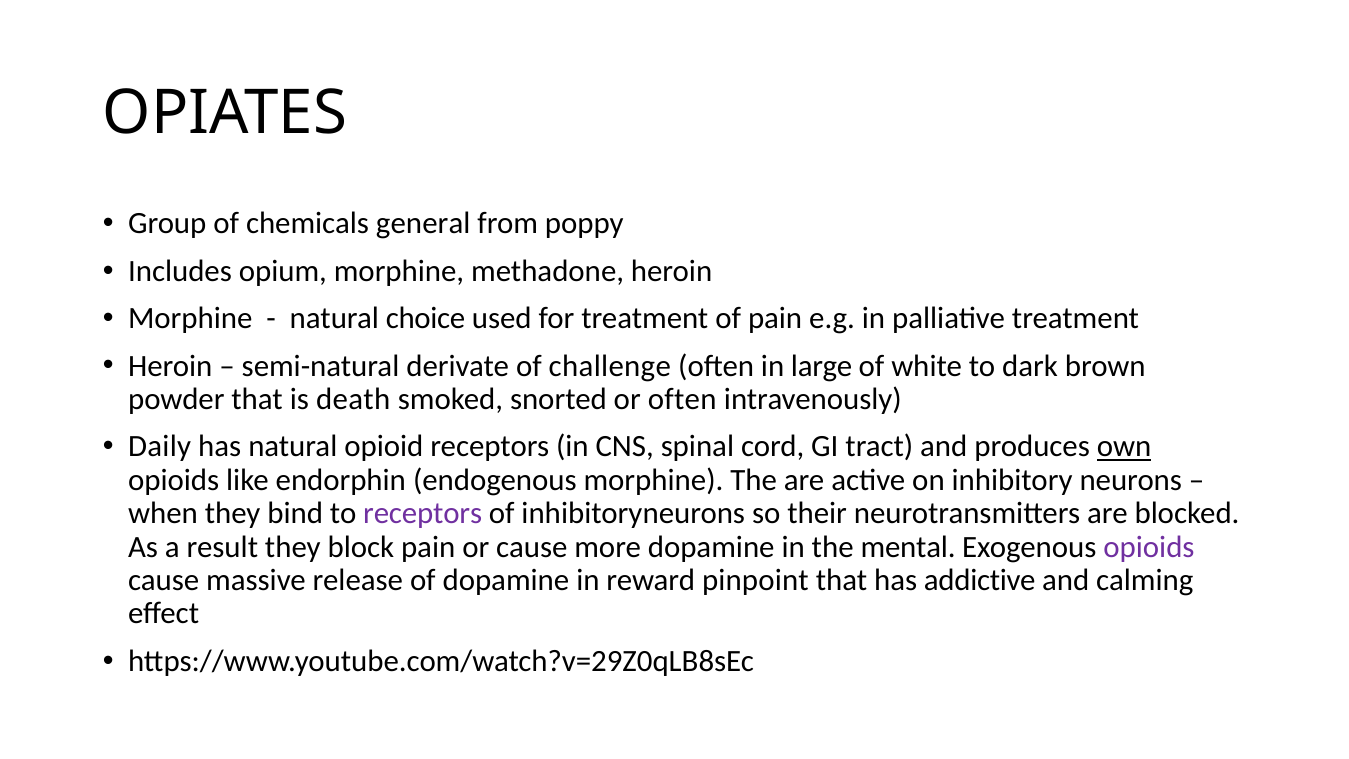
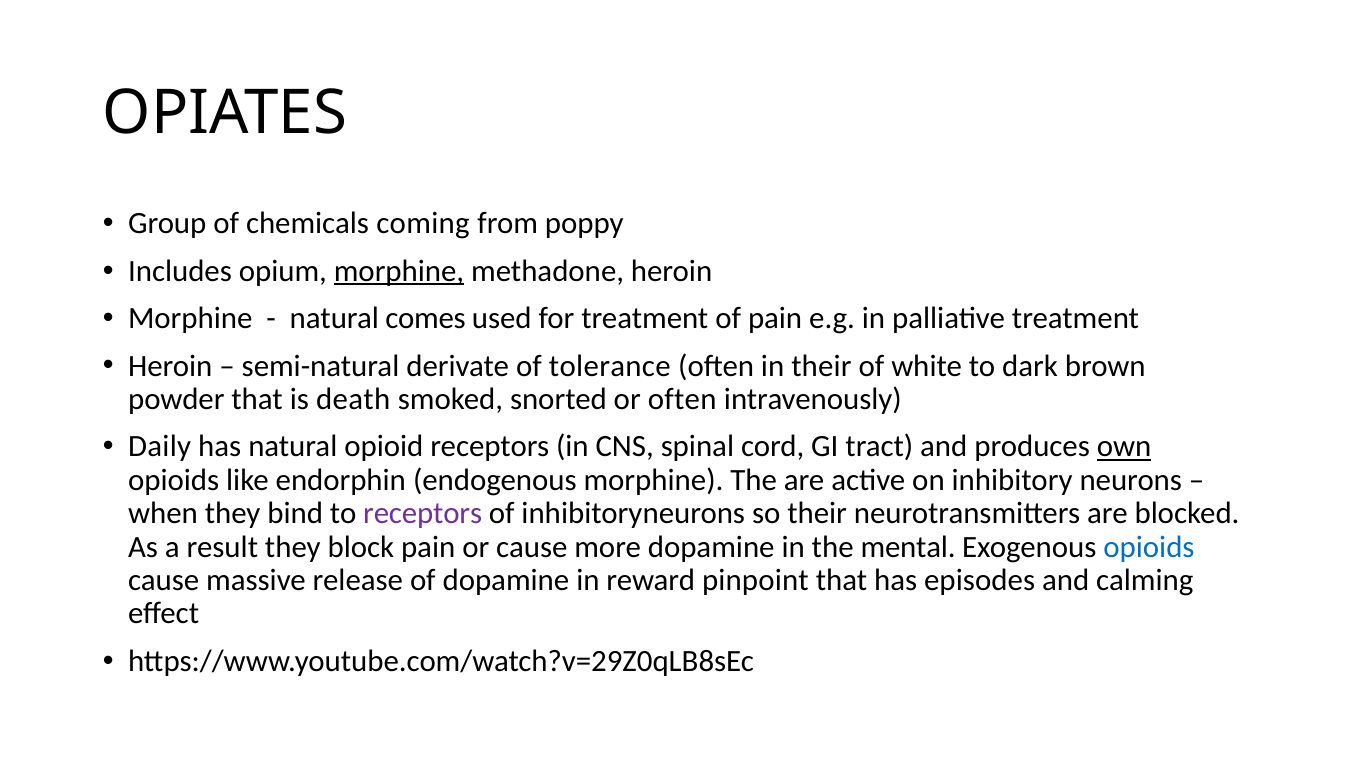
general: general -> coming
morphine at (399, 271) underline: none -> present
choice: choice -> comes
challenge: challenge -> tolerance
in large: large -> their
opioids at (1149, 547) colour: purple -> blue
addictive: addictive -> episodes
